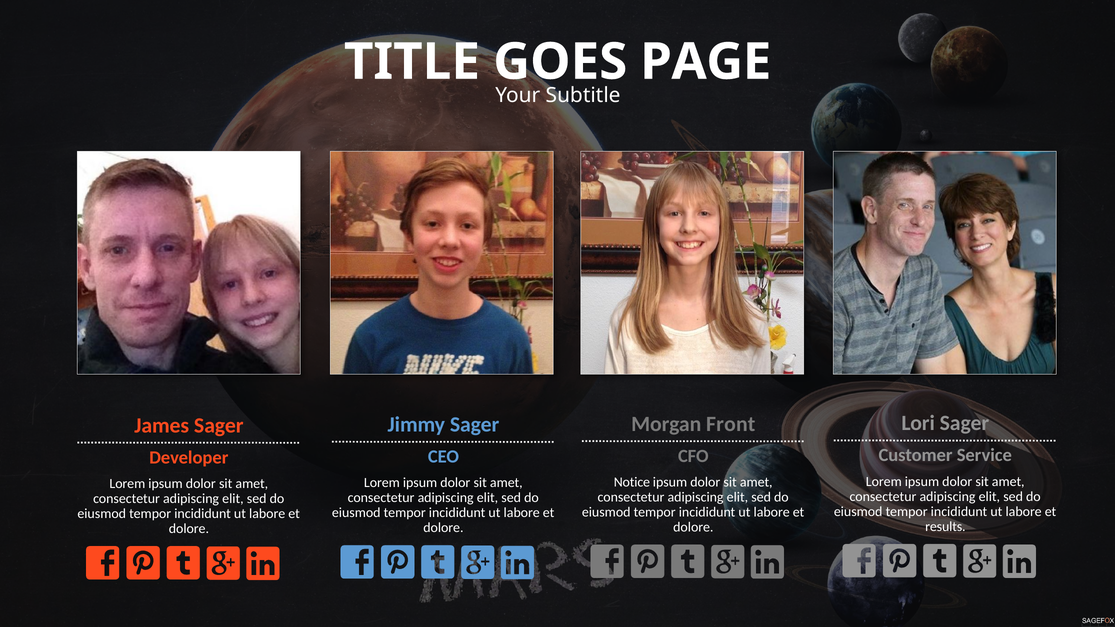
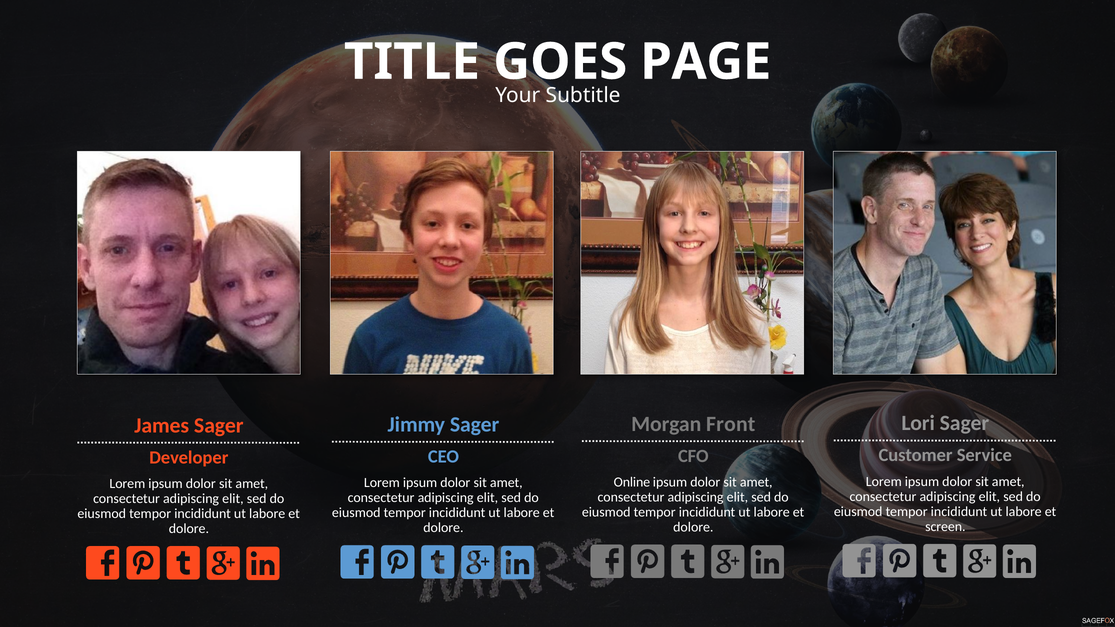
Notice: Notice -> Online
results: results -> screen
